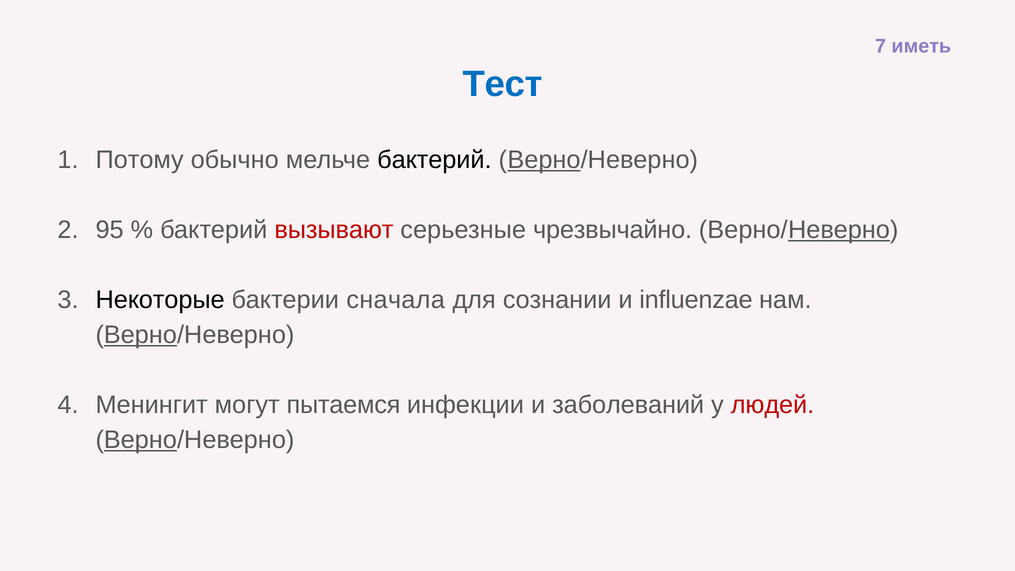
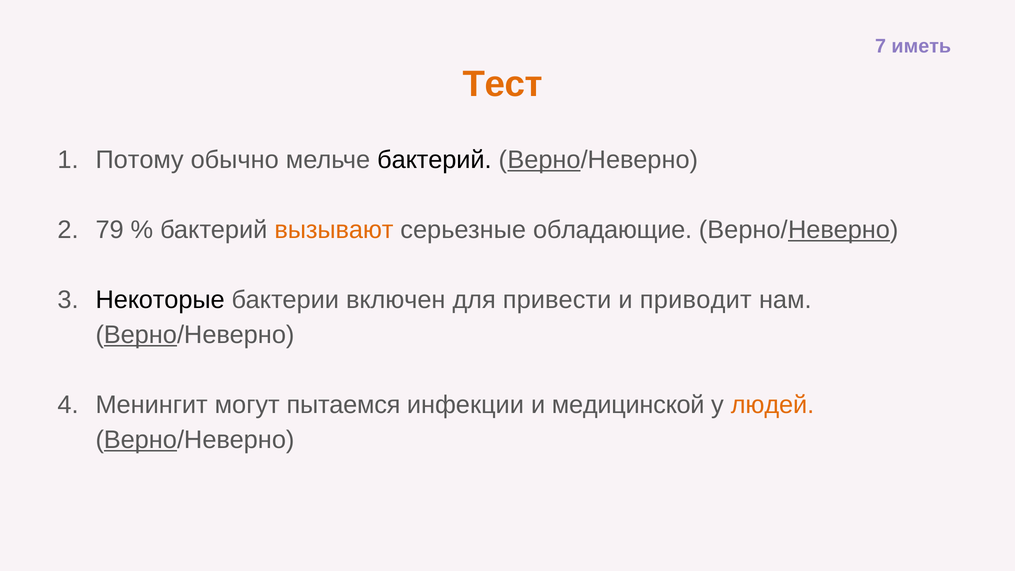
Тест colour: blue -> orange
95: 95 -> 79
вызывают colour: red -> orange
чрезвычайно: чрезвычайно -> обладающие
сначала: сначала -> включен
сознании: сознании -> привести
influenzae: influenzae -> приводит
заболеваний: заболеваний -> медицинской
людей colour: red -> orange
